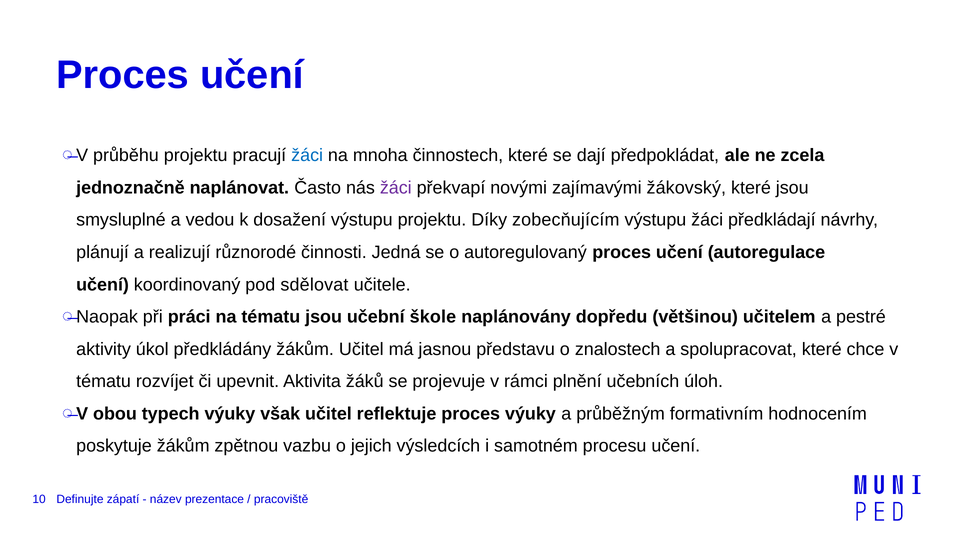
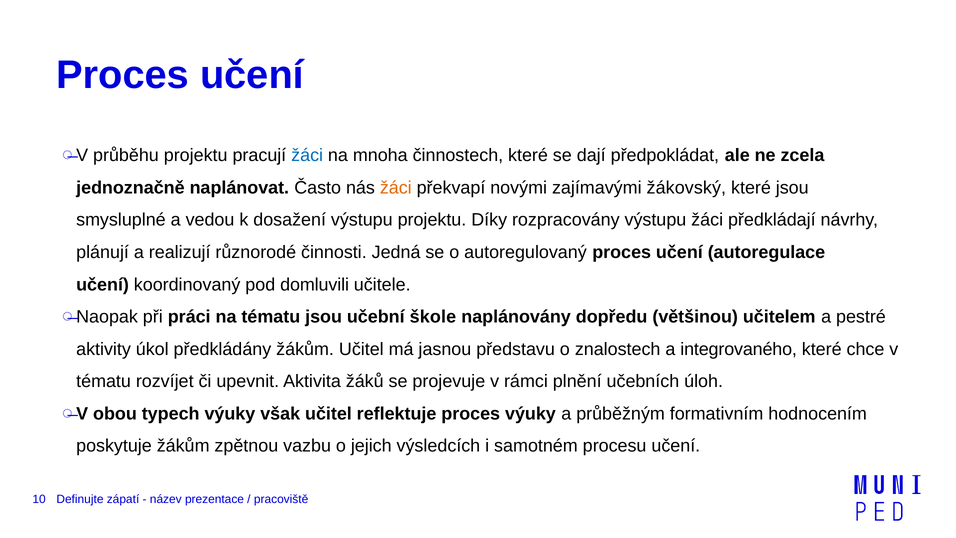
žáci at (396, 188) colour: purple -> orange
zobecňujícím: zobecňujícím -> rozpracovány
sdělovat: sdělovat -> domluvili
spolupracovat: spolupracovat -> integrovaného
